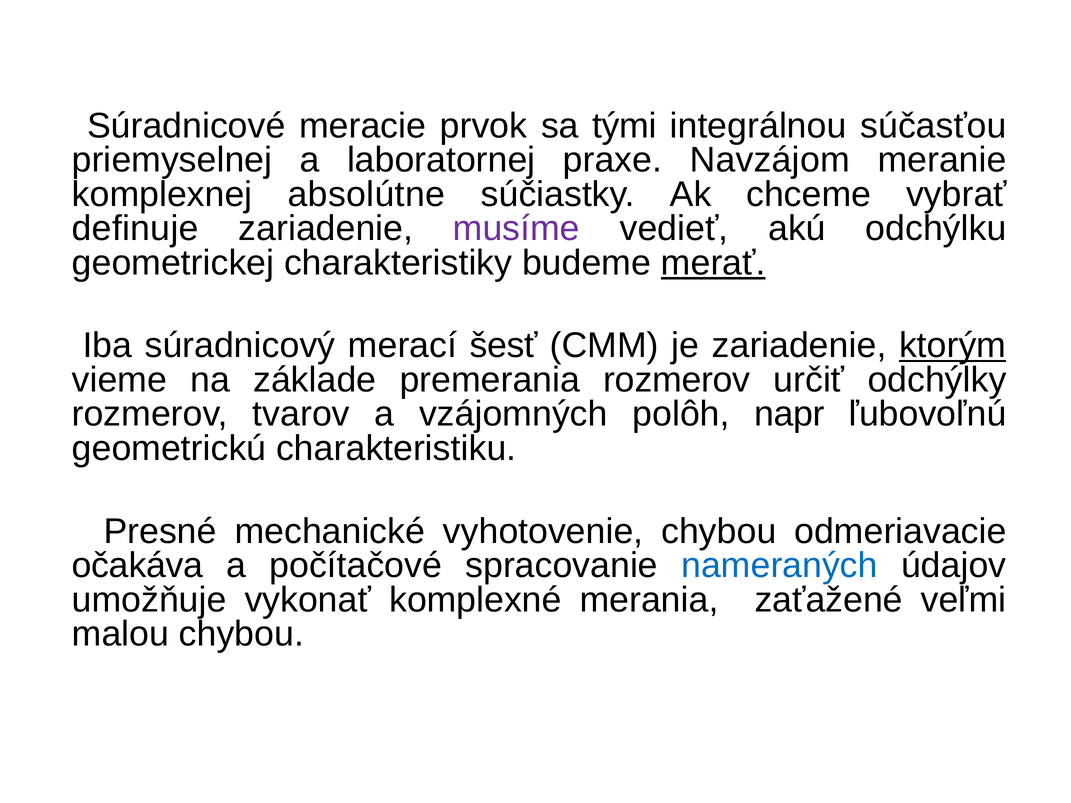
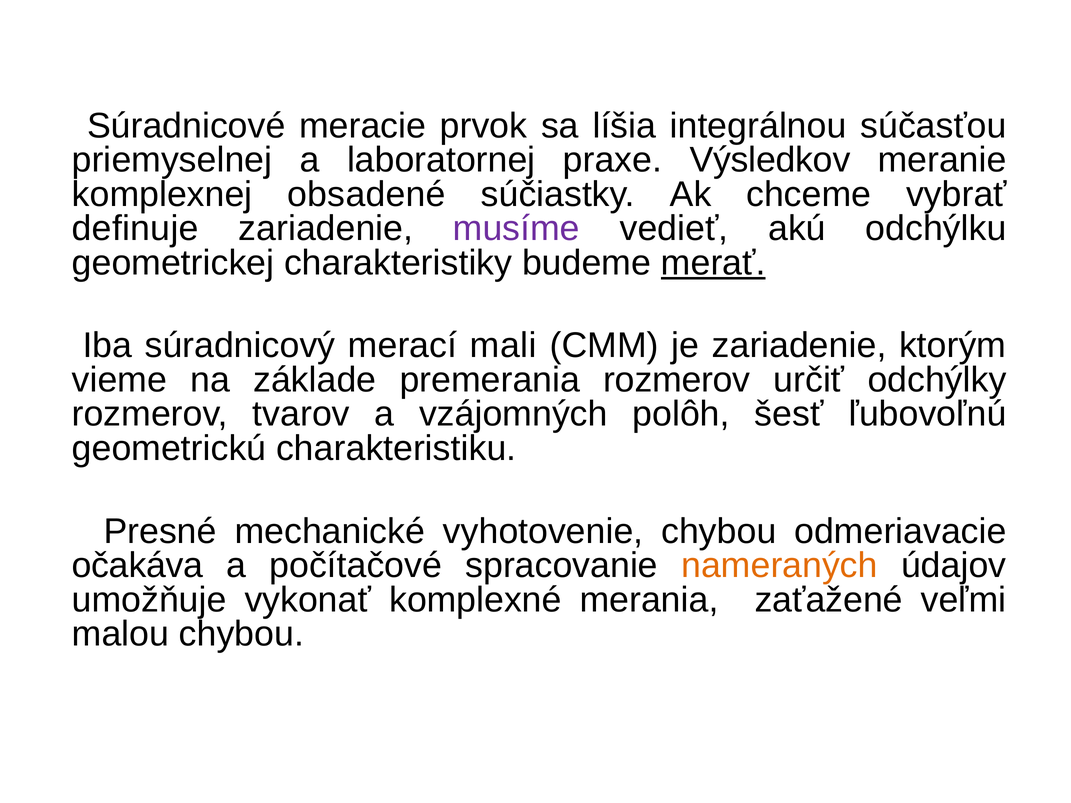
tými: tými -> líšia
Navzájom: Navzájom -> Výsledkov
absolútne: absolútne -> obsadené
šesť: šesť -> mali
ktorým underline: present -> none
napr: napr -> šesť
nameraných colour: blue -> orange
